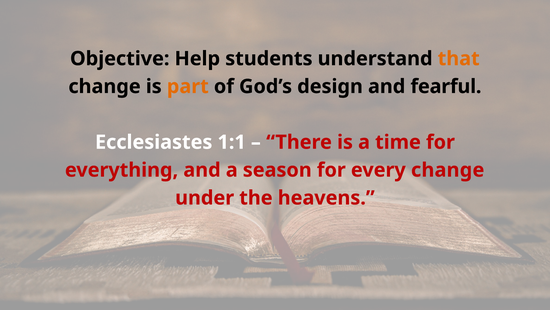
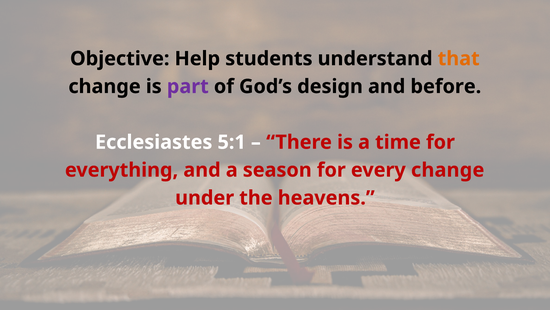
part colour: orange -> purple
fearful: fearful -> before
1:1: 1:1 -> 5:1
